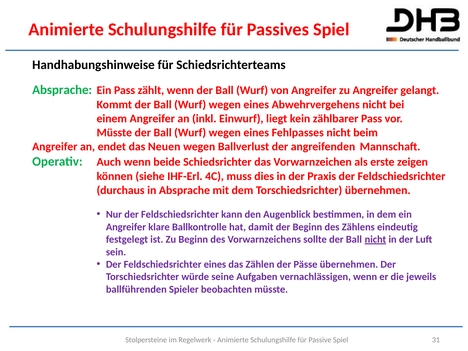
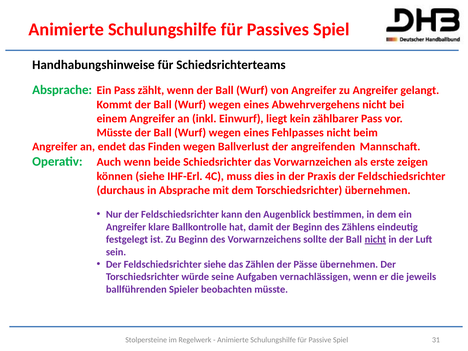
Neuen: Neuen -> Finden
Feldschiedsrichter eines: eines -> siehe
